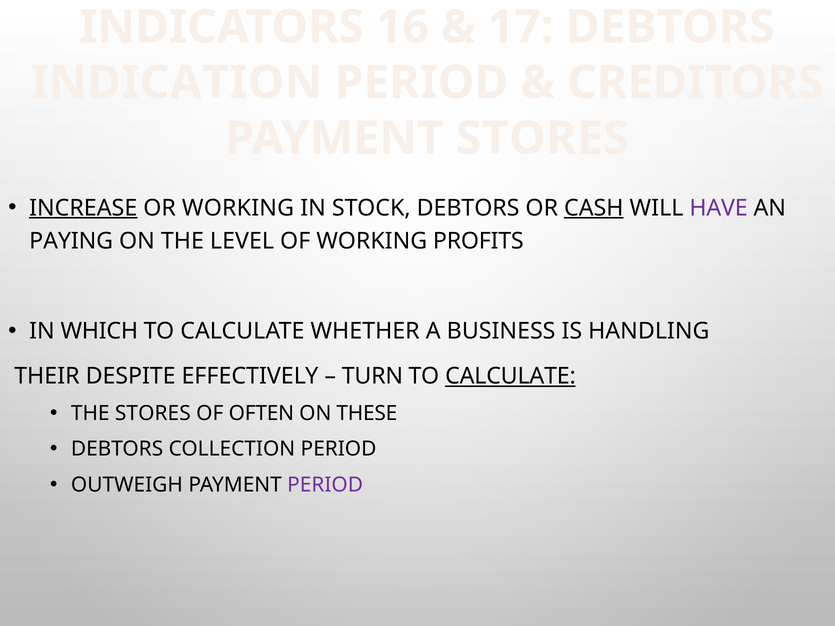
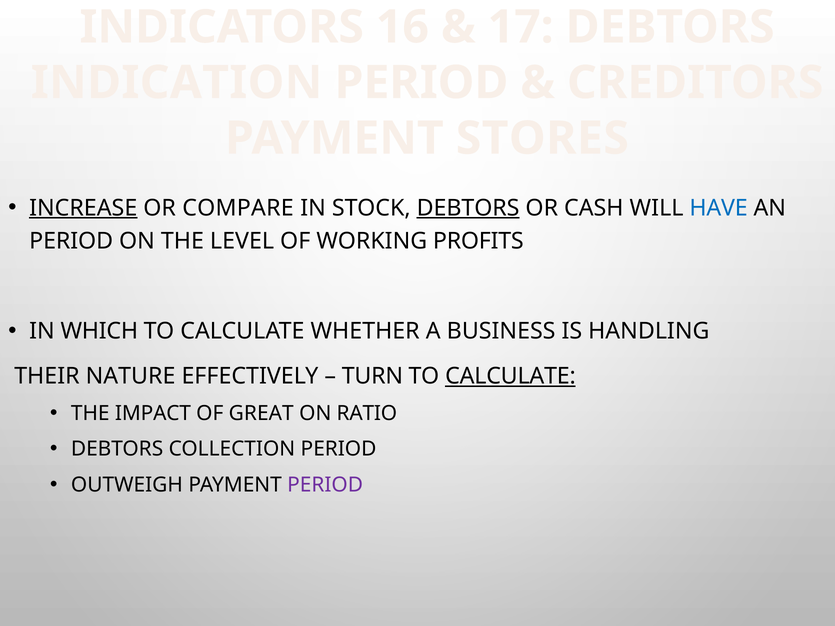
OR WORKING: WORKING -> COMPARE
DEBTORS at (468, 208) underline: none -> present
CASH underline: present -> none
HAVE colour: purple -> blue
PAYING at (71, 241): PAYING -> PERIOD
DESPITE: DESPITE -> NATURE
THE STORES: STORES -> IMPACT
OFTEN: OFTEN -> GREAT
THESE: THESE -> RATIO
